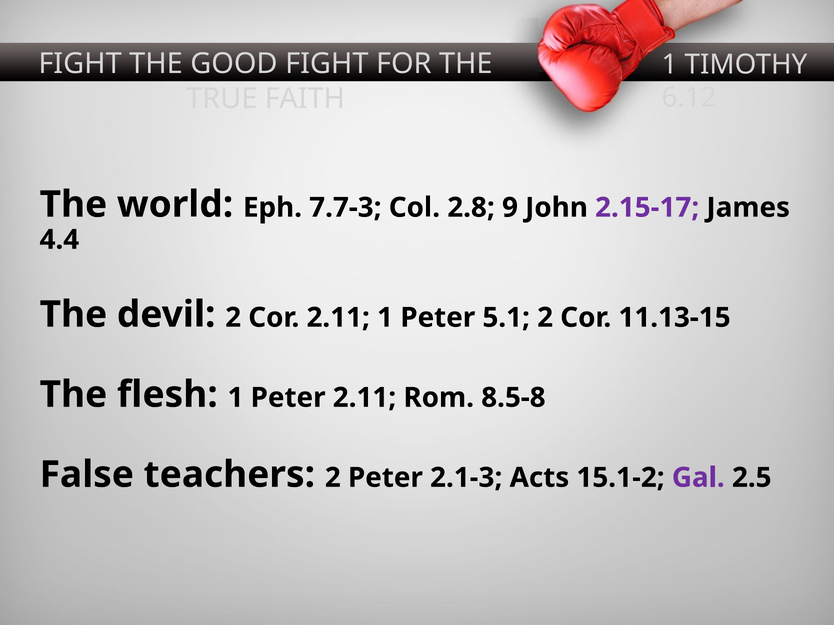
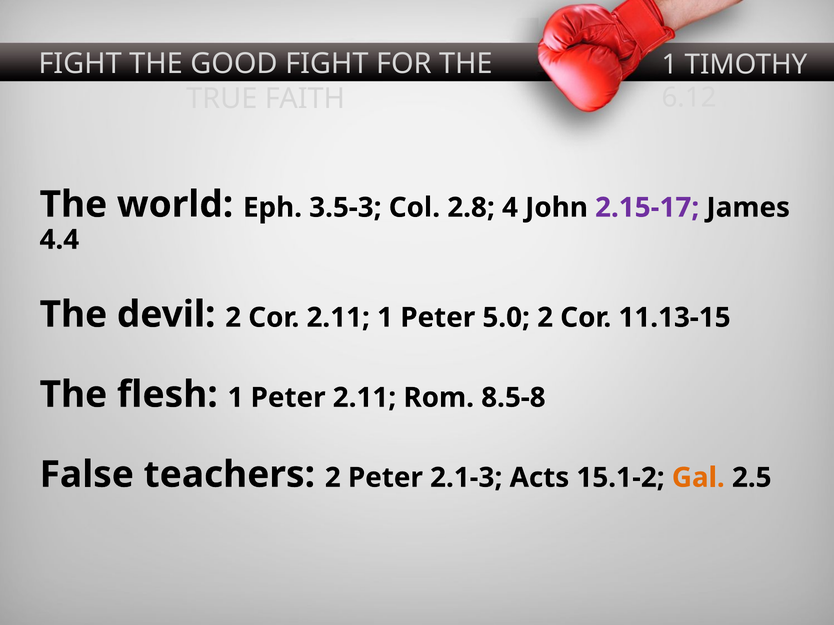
7.7-3: 7.7-3 -> 3.5-3
9: 9 -> 4
5.1: 5.1 -> 5.0
Gal colour: purple -> orange
